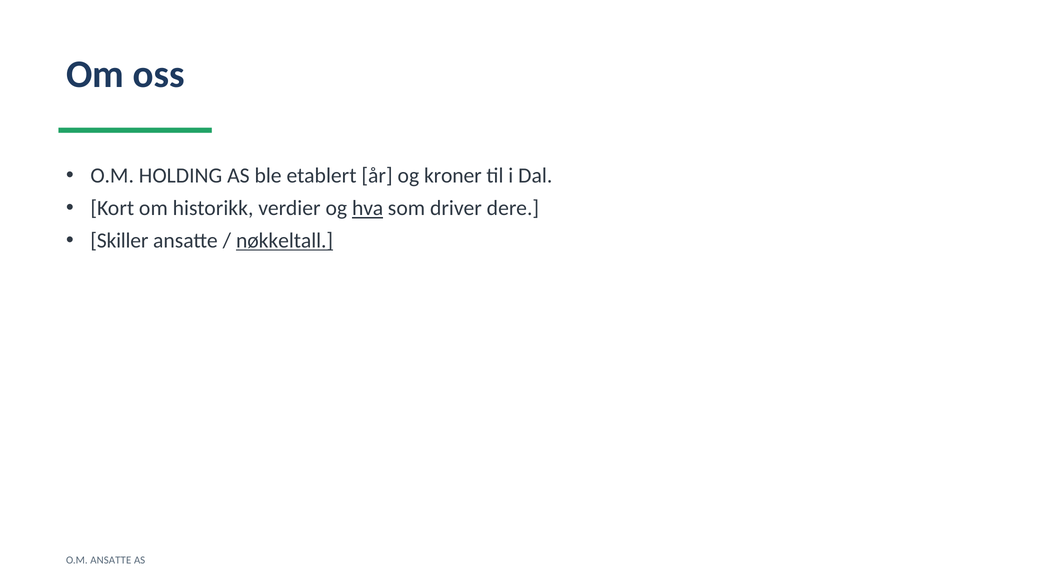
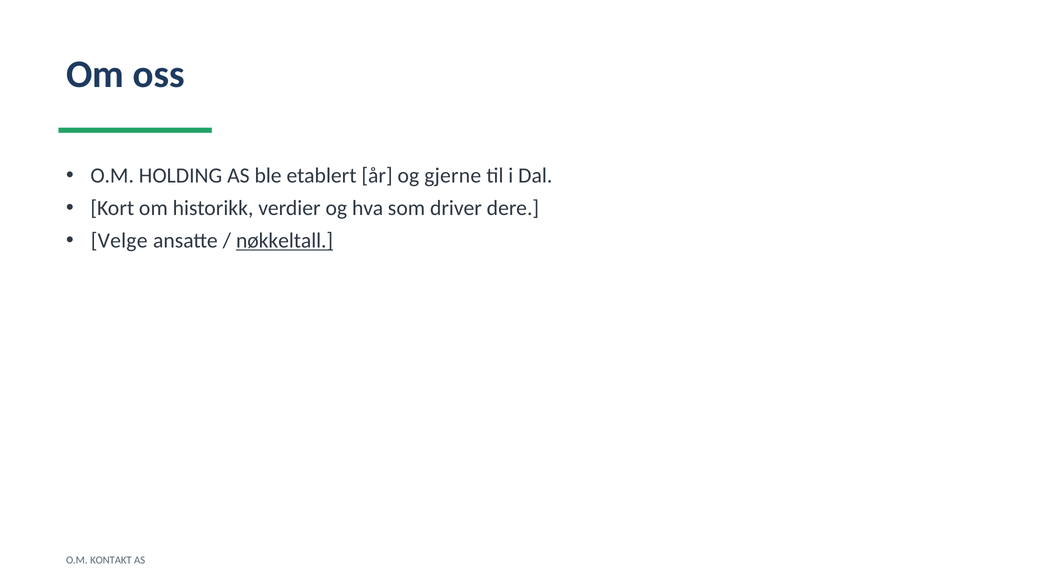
kroner: kroner -> gjerne
hva underline: present -> none
Skiller: Skiller -> Velge
O.M ANSATTE: ANSATTE -> KONTAKT
